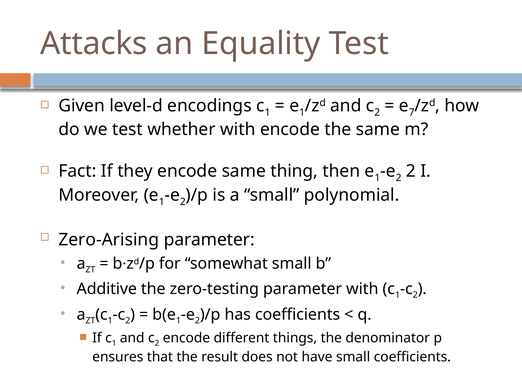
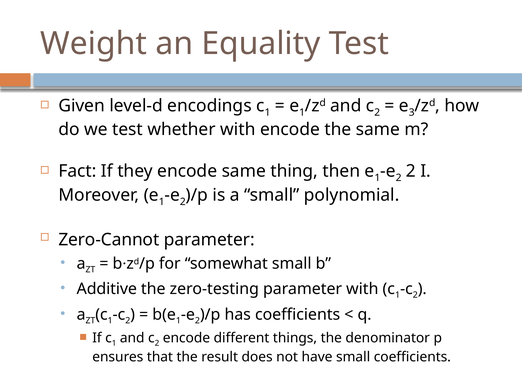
Attacks: Attacks -> Weight
7: 7 -> 3
Zero-Arising: Zero-Arising -> Zero-Cannot
